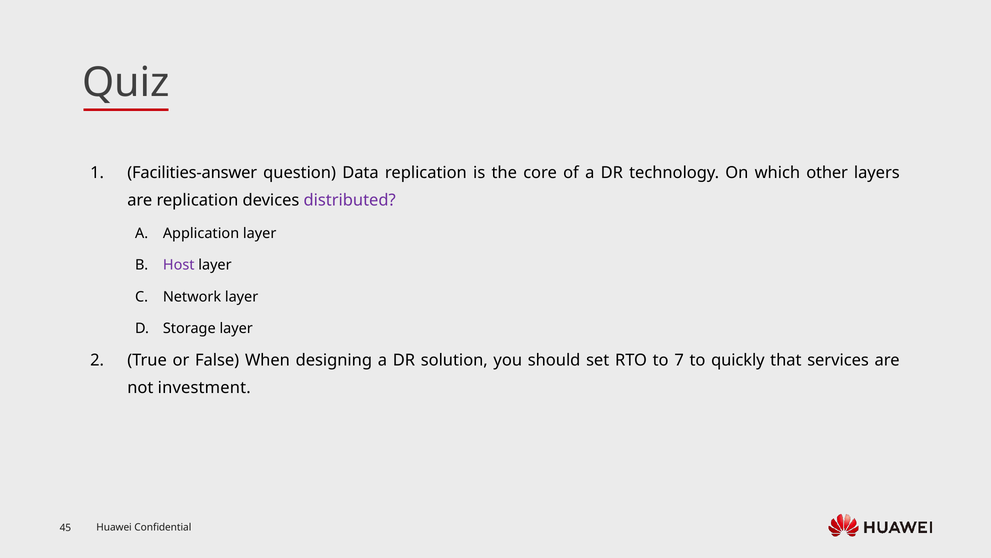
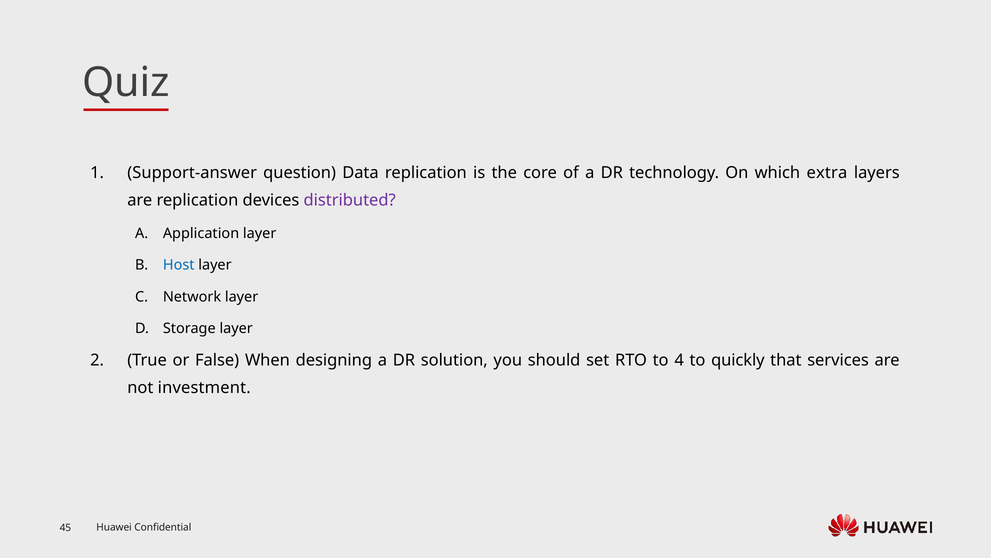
Facilities-answer: Facilities-answer -> Support-answer
other: other -> extra
Host colour: purple -> blue
7: 7 -> 4
